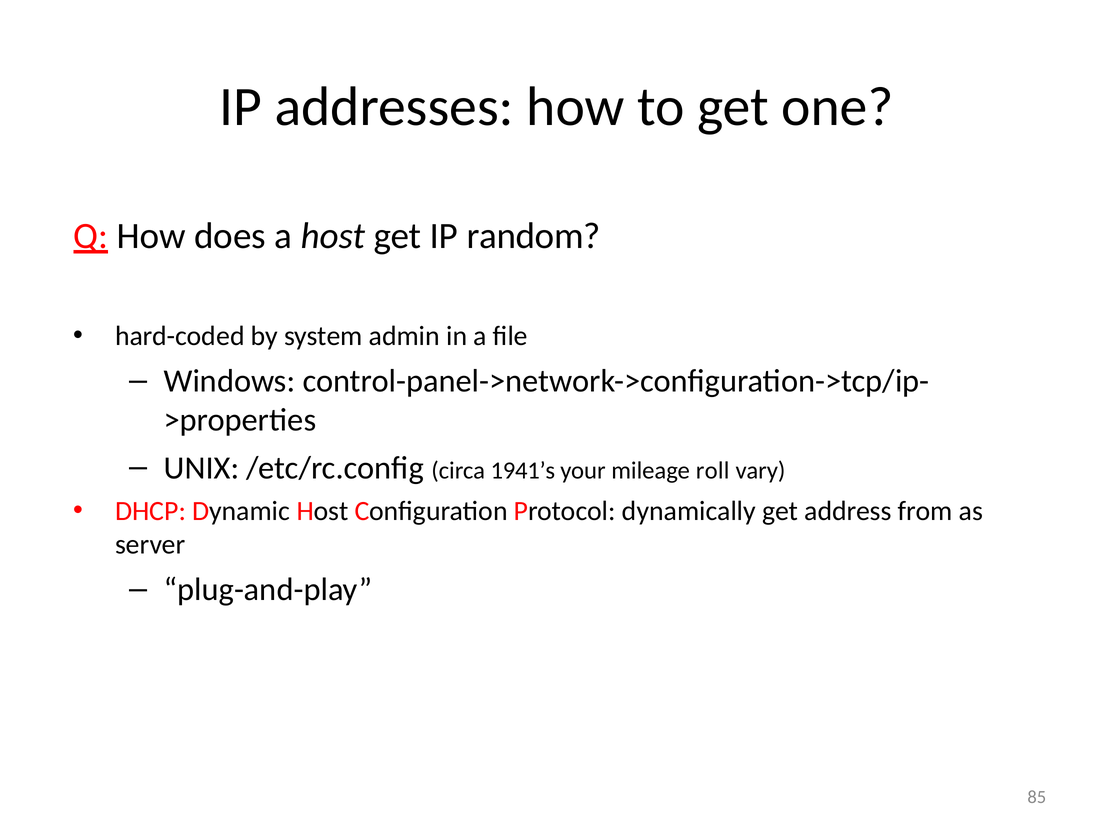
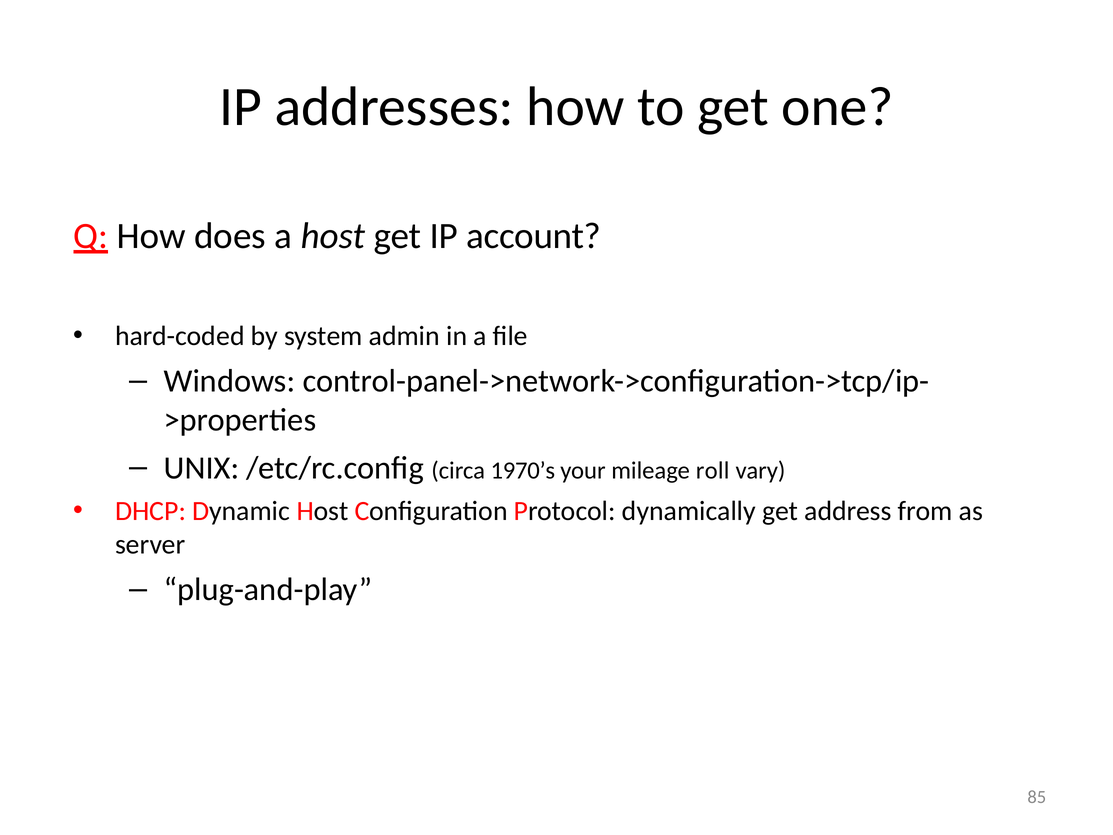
random: random -> account
1941’s: 1941’s -> 1970’s
